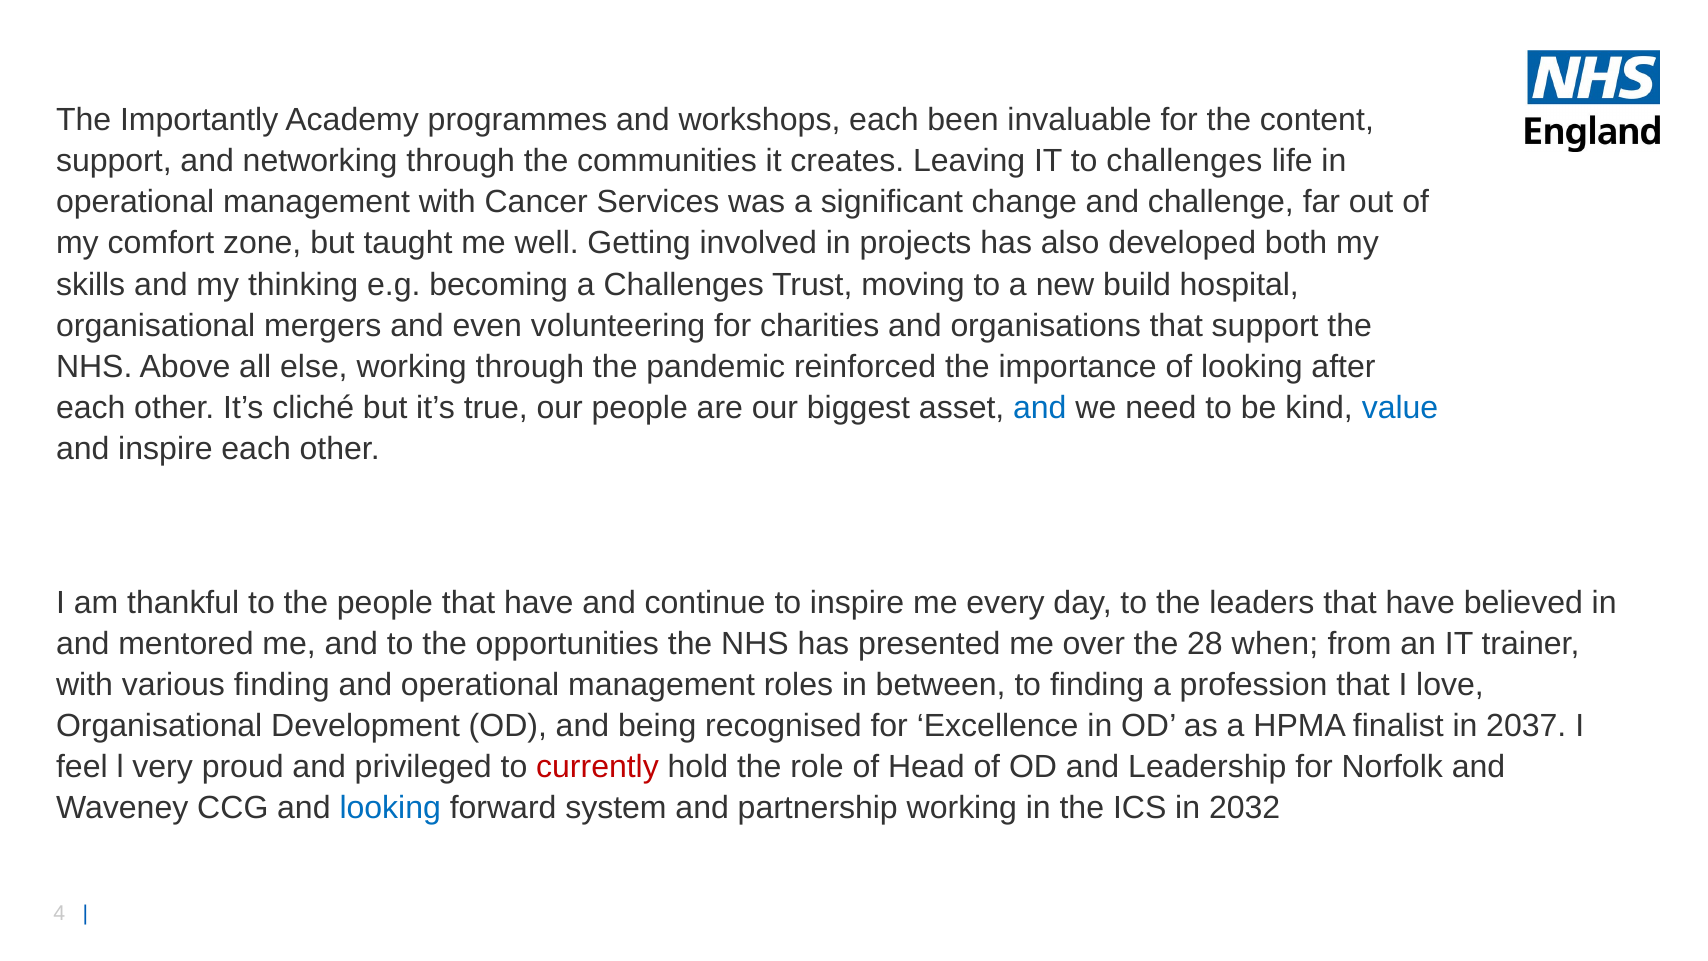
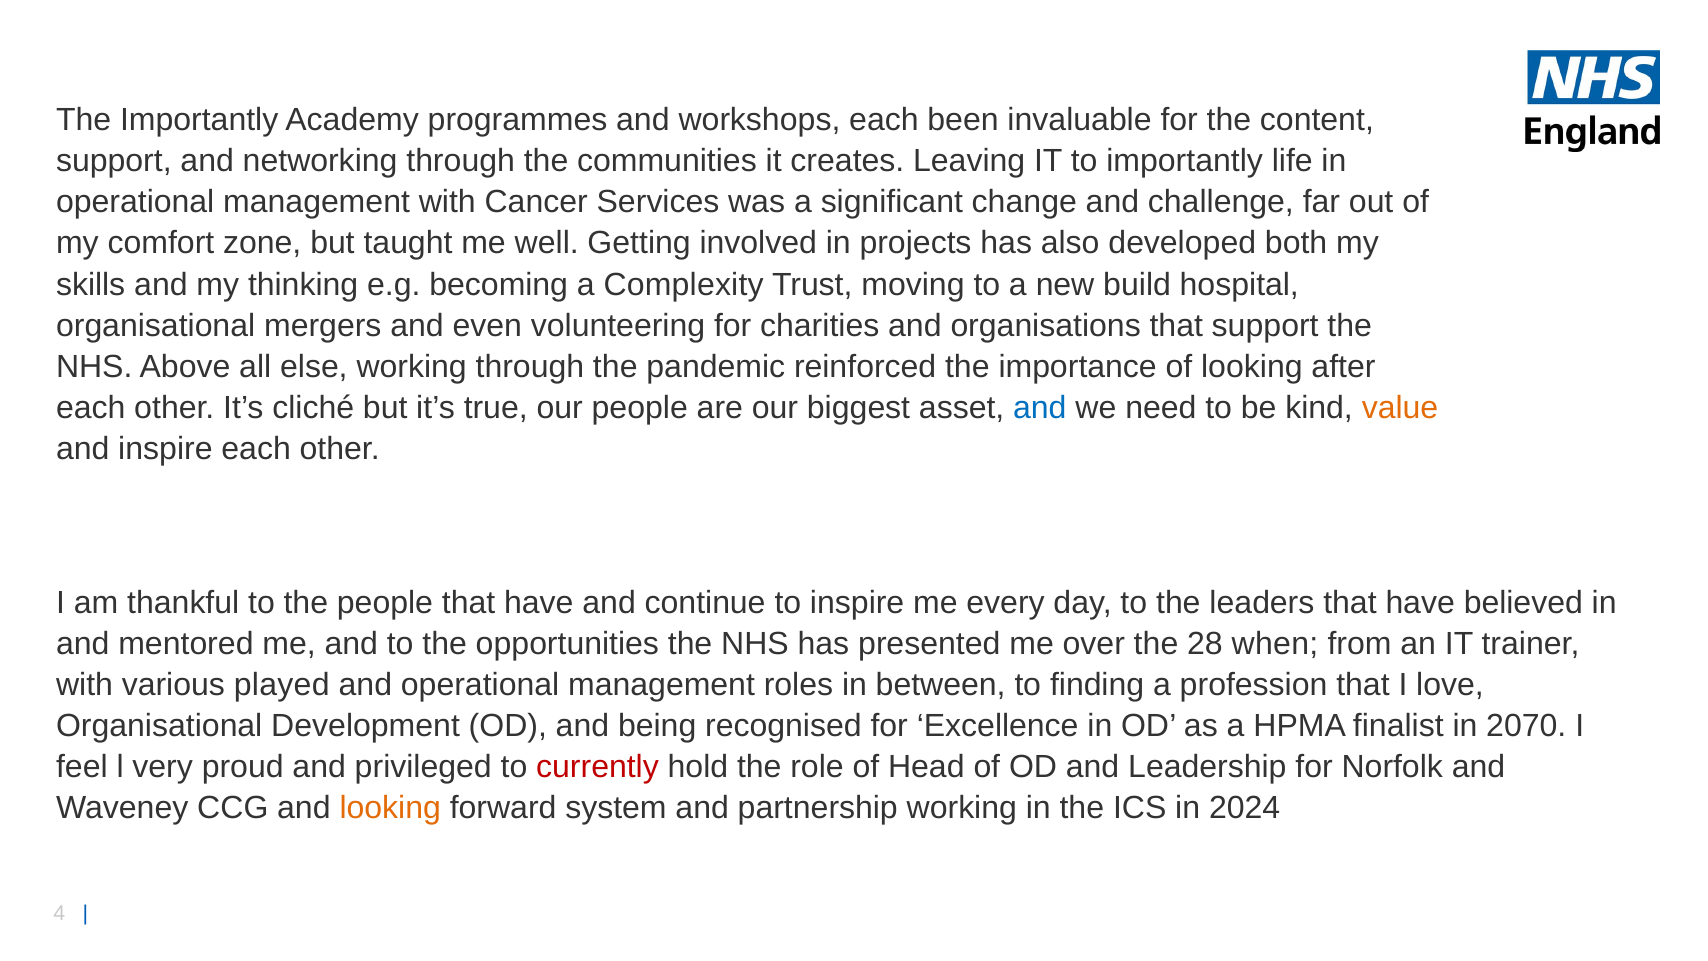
to challenges: challenges -> importantly
a Challenges: Challenges -> Complexity
value colour: blue -> orange
various finding: finding -> played
2037: 2037 -> 2070
looking at (390, 808) colour: blue -> orange
2032: 2032 -> 2024
